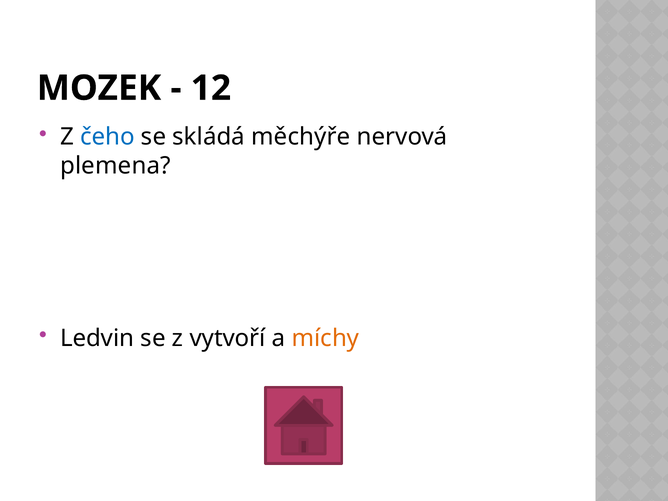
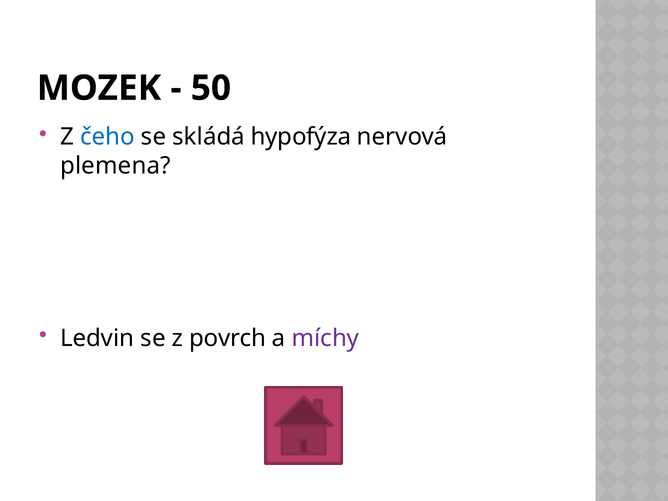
12: 12 -> 50
měchýře: měchýře -> hypofýza
vytvoří: vytvoří -> povrch
míchy colour: orange -> purple
